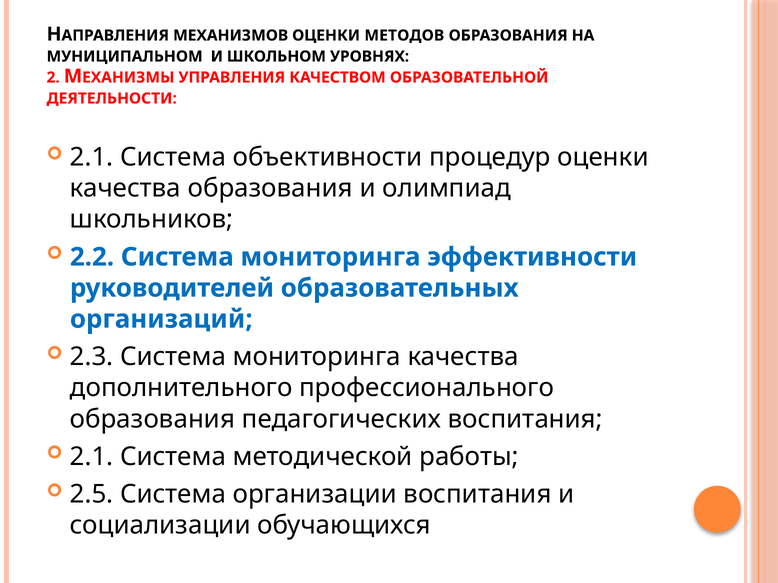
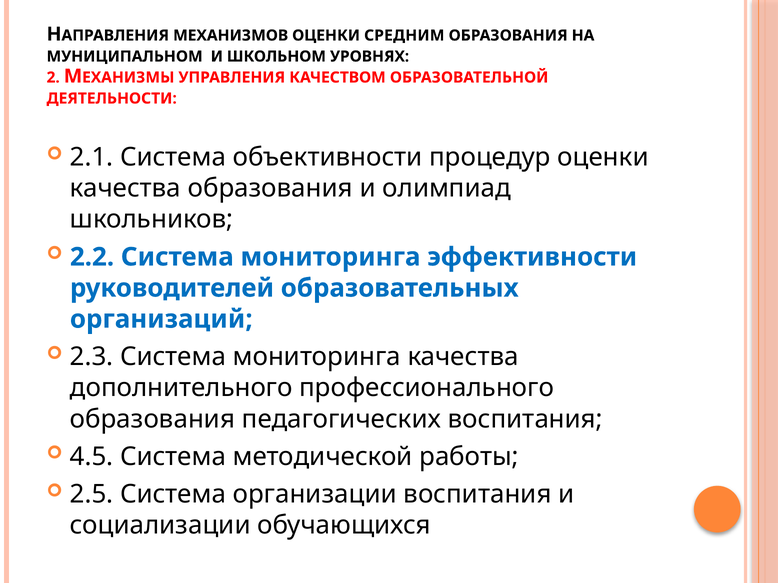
МЕТОДОВ: МЕТОДОВ -> СРЕДНИМ
2.1 at (92, 457): 2.1 -> 4.5
